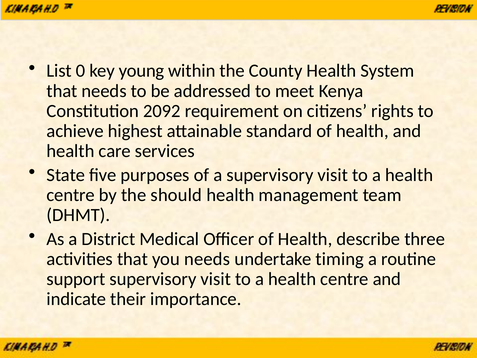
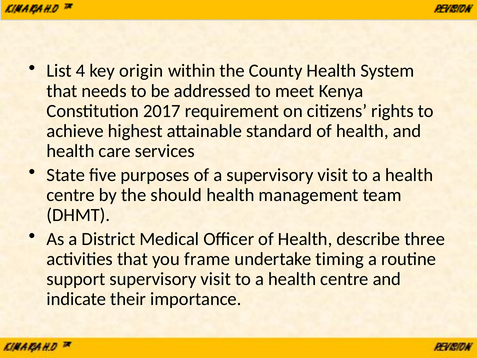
0: 0 -> 4
young: young -> origin
2092: 2092 -> 2017
you needs: needs -> frame
